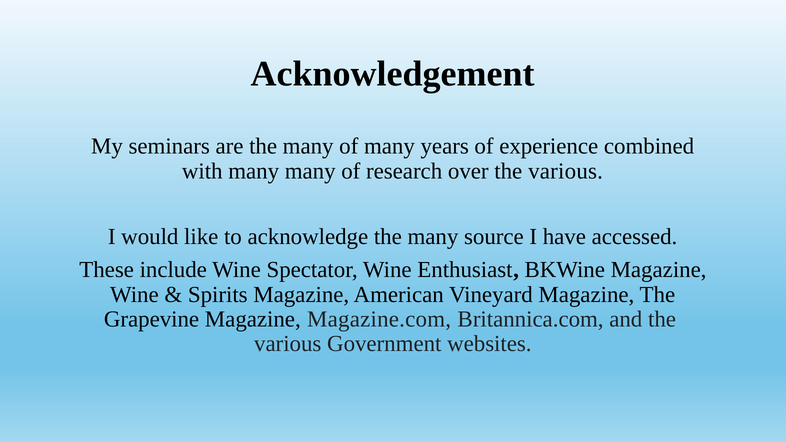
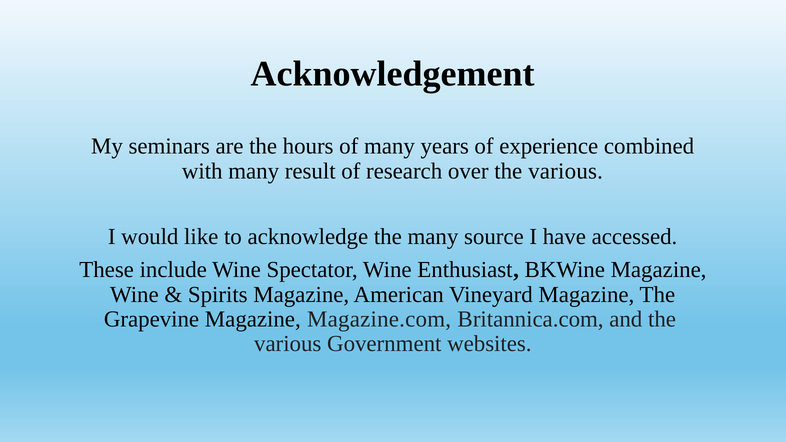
are the many: many -> hours
many many: many -> result
